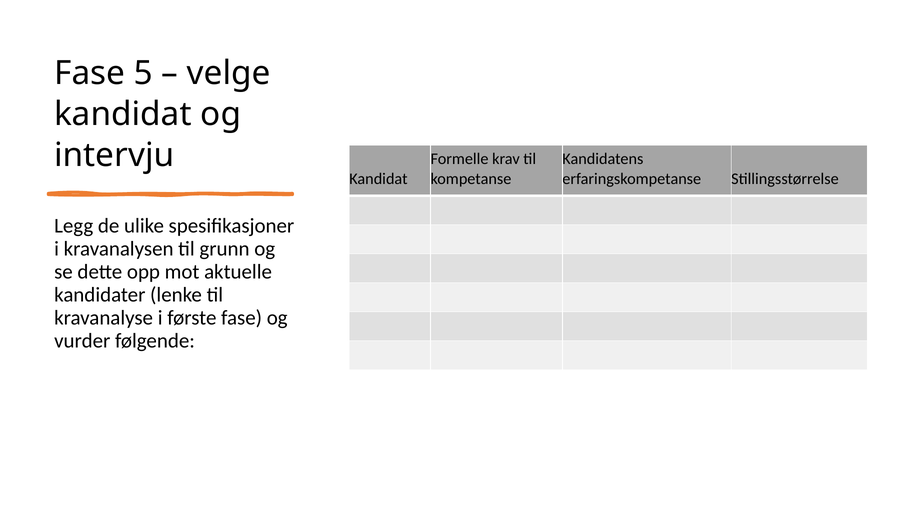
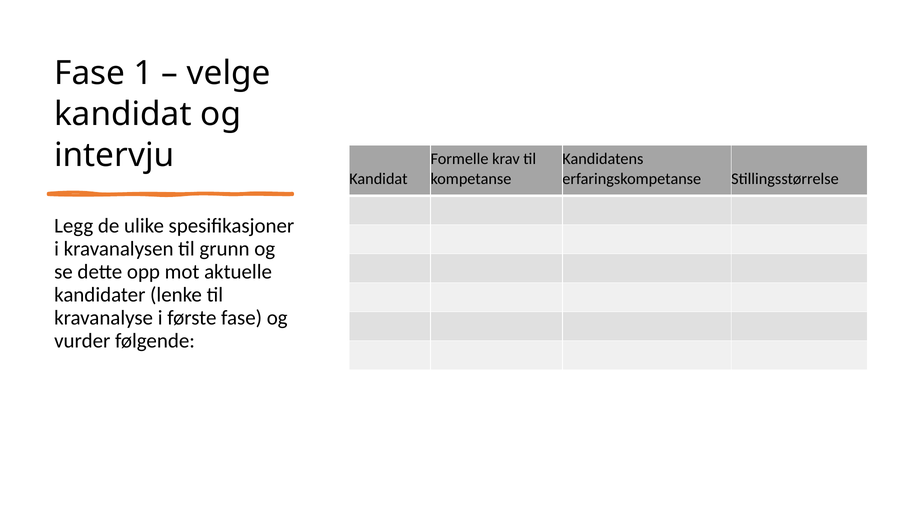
5: 5 -> 1
